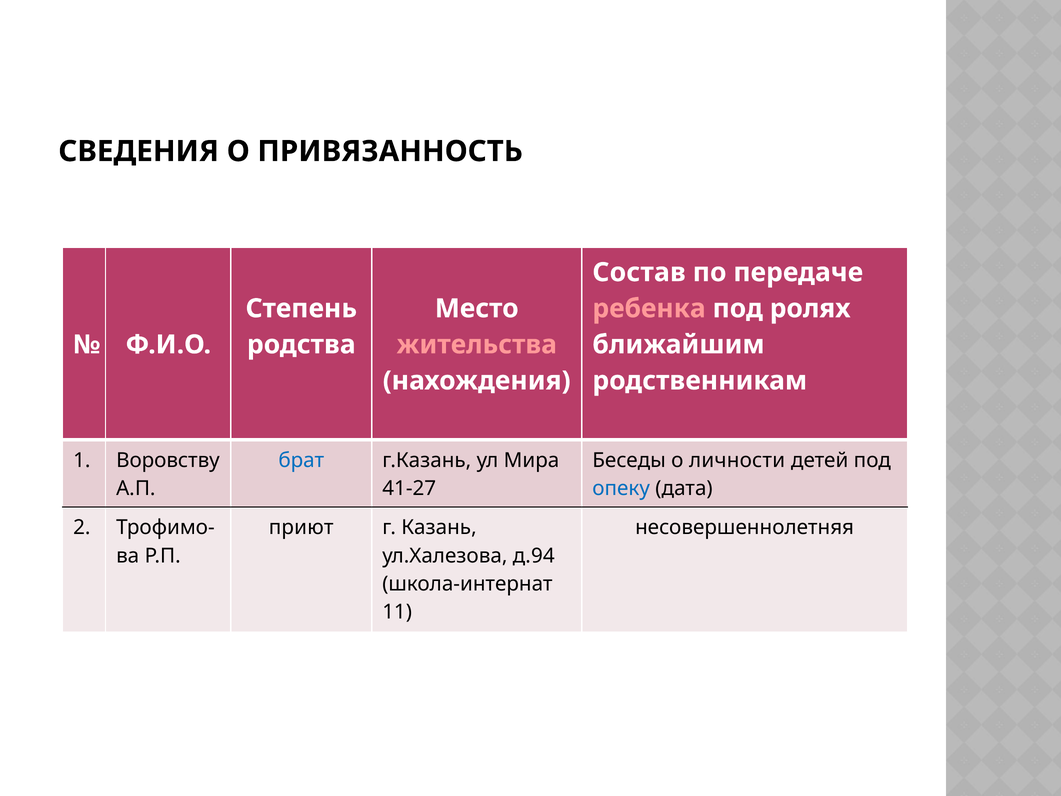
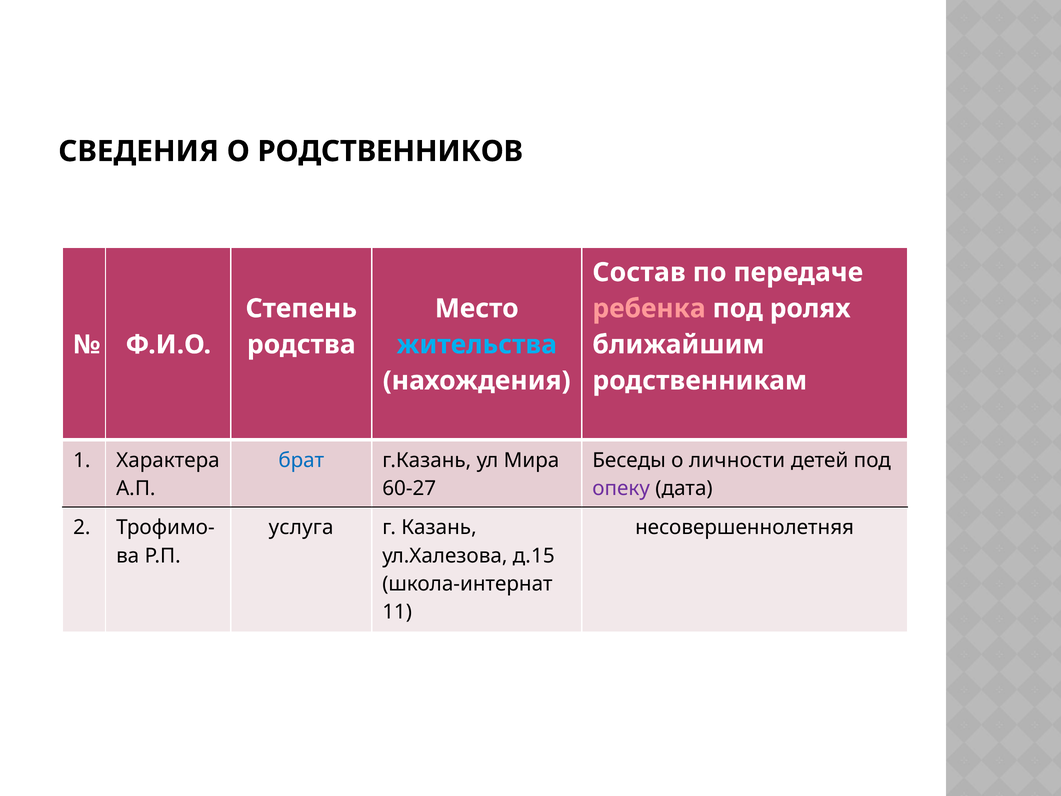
ПРИВЯЗАННОСТЬ: ПРИВЯЗАННОСТЬ -> РОДСТВЕННИКОВ
жительства colour: pink -> light blue
Воровству: Воровству -> Характера
41-27: 41-27 -> 60-27
опеку colour: blue -> purple
приют: приют -> услуга
д.94: д.94 -> д.15
